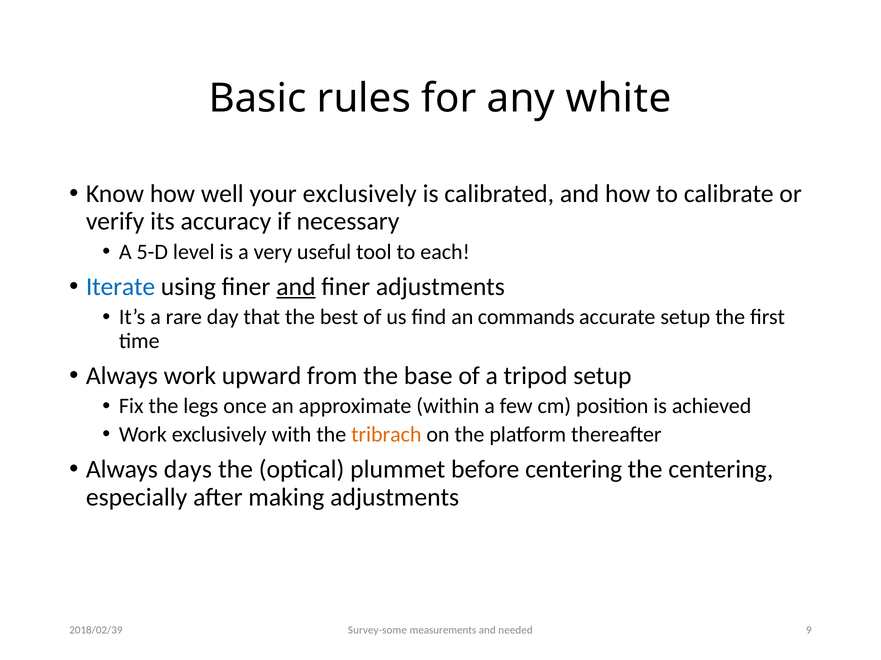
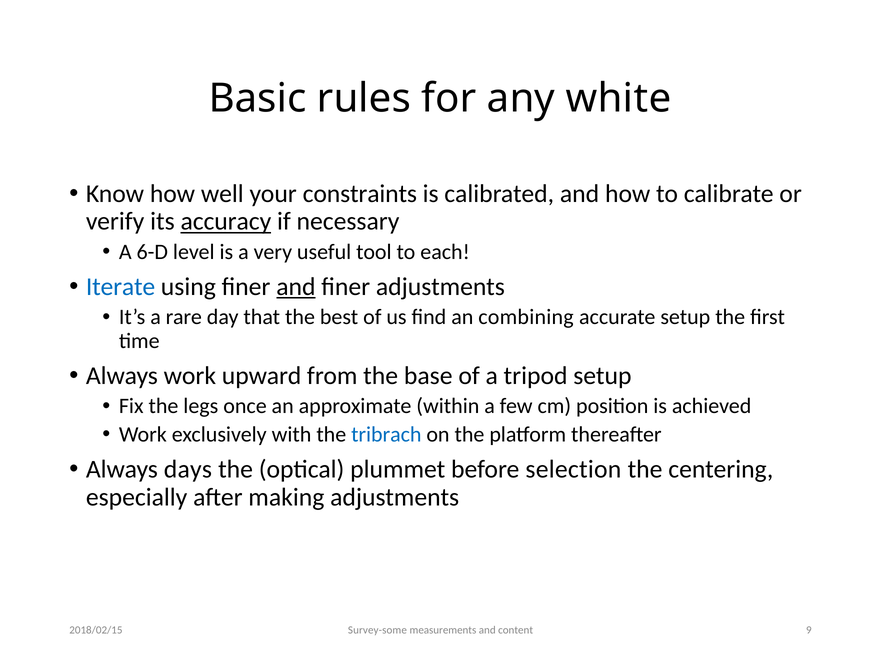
your exclusively: exclusively -> constraints
accuracy underline: none -> present
5-D: 5-D -> 6-D
commands: commands -> combining
tribrach colour: orange -> blue
before centering: centering -> selection
needed: needed -> content
2018/02/39: 2018/02/39 -> 2018/02/15
